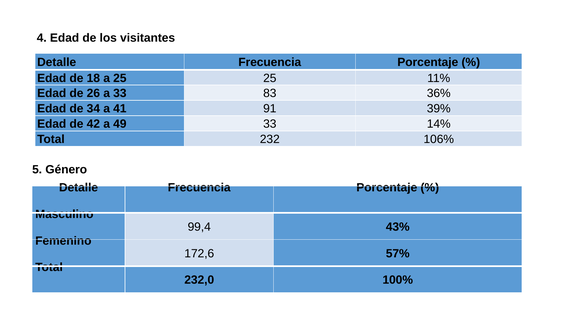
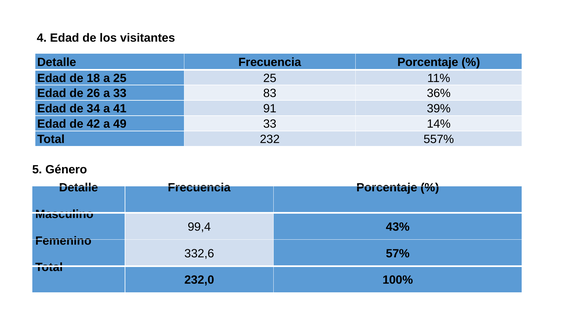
106%: 106% -> 557%
172,6: 172,6 -> 332,6
